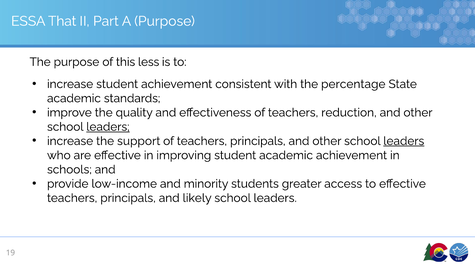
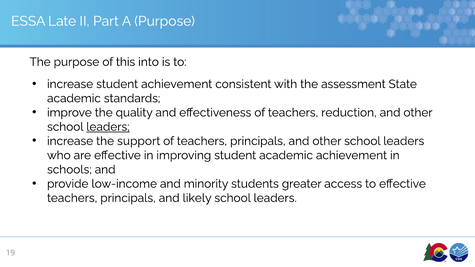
That: That -> Late
less: less -> into
percentage: percentage -> assessment
leaders at (404, 141) underline: present -> none
